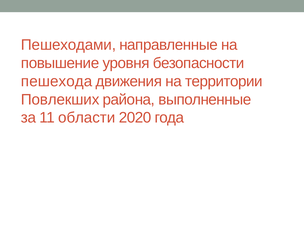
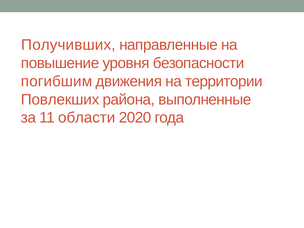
Пешеходами: Пешеходами -> Получивших
пешехода: пешехода -> погибшим
